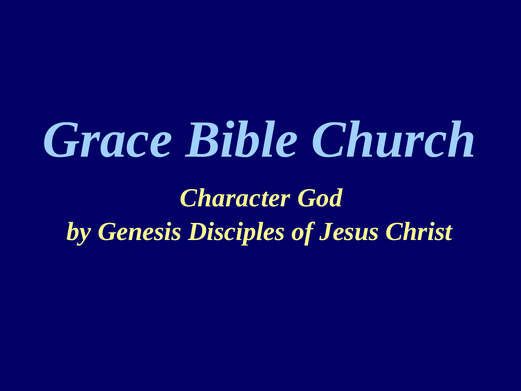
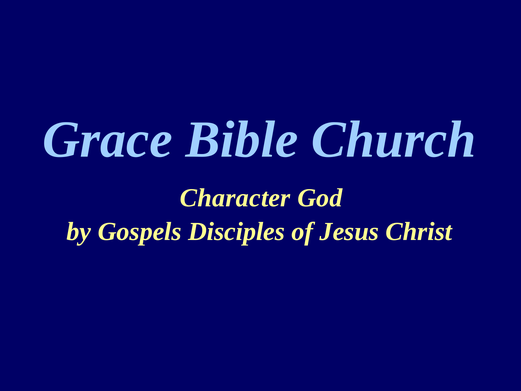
Genesis: Genesis -> Gospels
